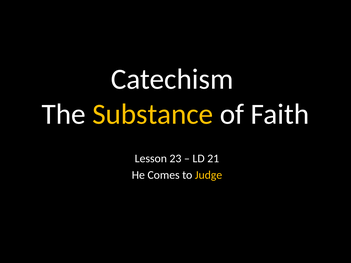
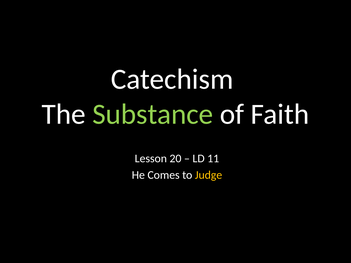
Substance colour: yellow -> light green
23: 23 -> 20
21: 21 -> 11
